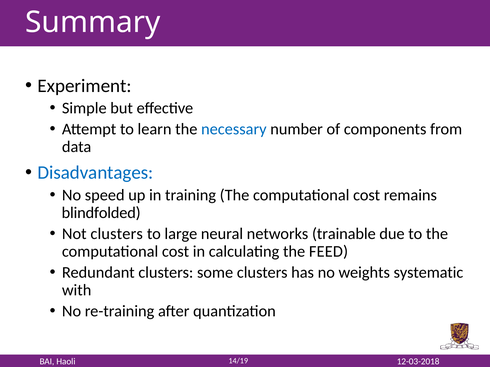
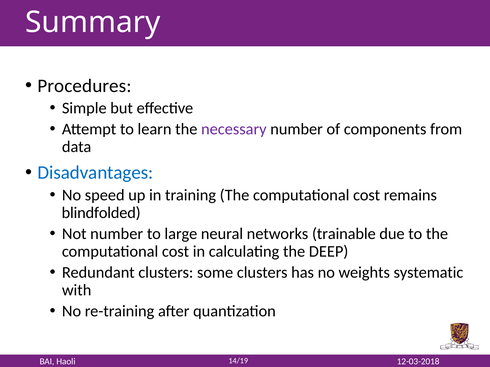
Experiment: Experiment -> Procedures
necessary colour: blue -> purple
Not clusters: clusters -> number
FEED: FEED -> DEEP
